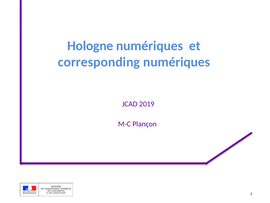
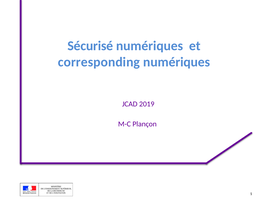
Hologne: Hologne -> Sécurisé
